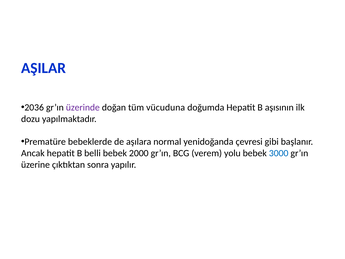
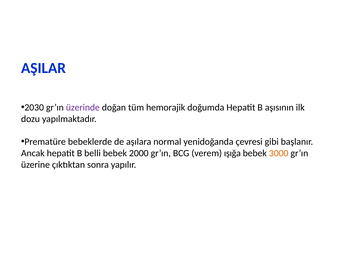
2036: 2036 -> 2030
vücuduna: vücuduna -> hemorajik
yolu: yolu -> ışığa
3000 colour: blue -> orange
